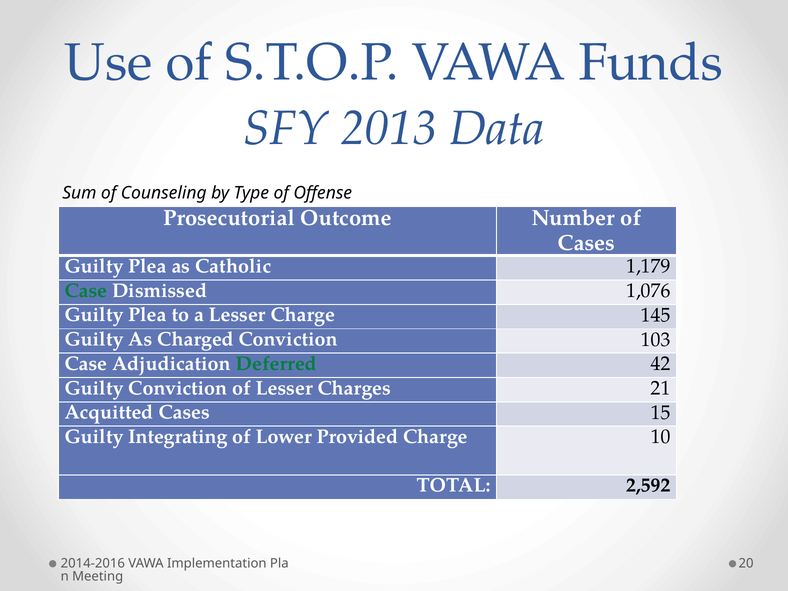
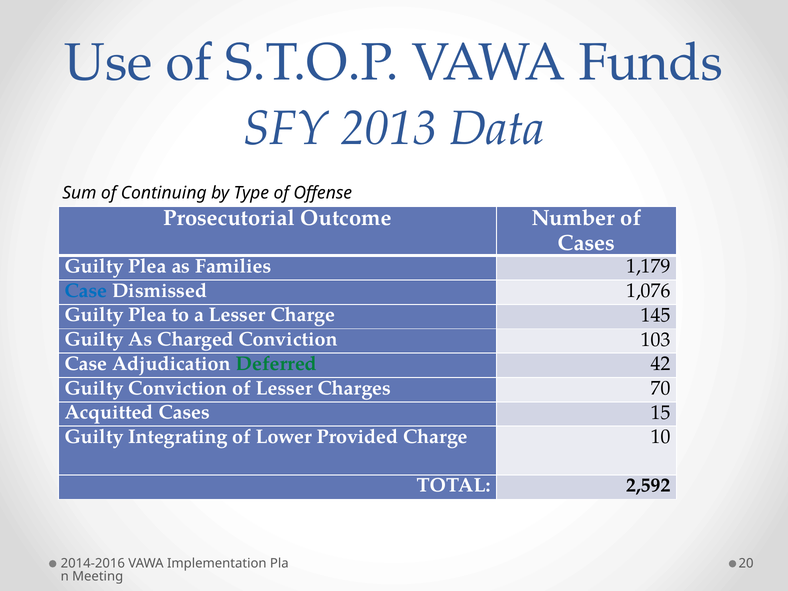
Counseling: Counseling -> Continuing
Catholic: Catholic -> Families
Case at (86, 291) colour: green -> blue
21: 21 -> 70
